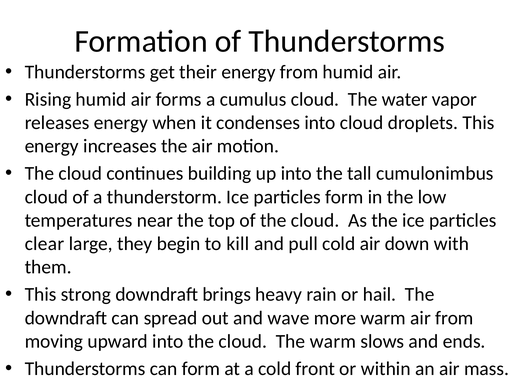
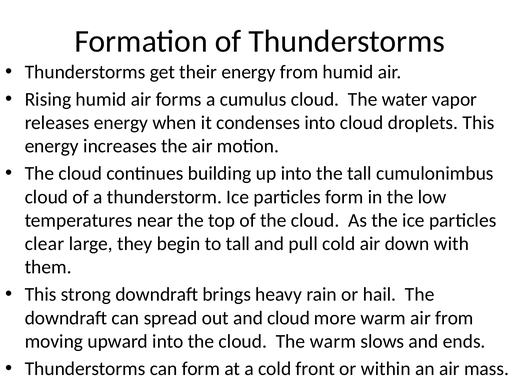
to kill: kill -> tall
and wave: wave -> cloud
